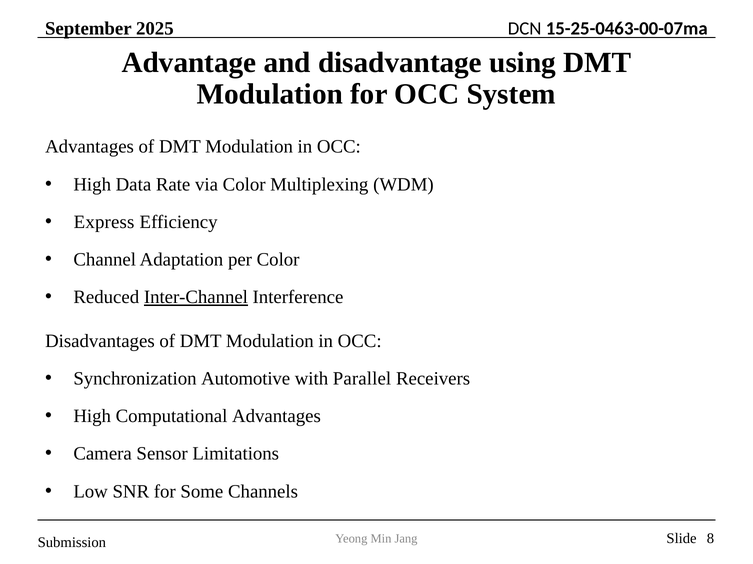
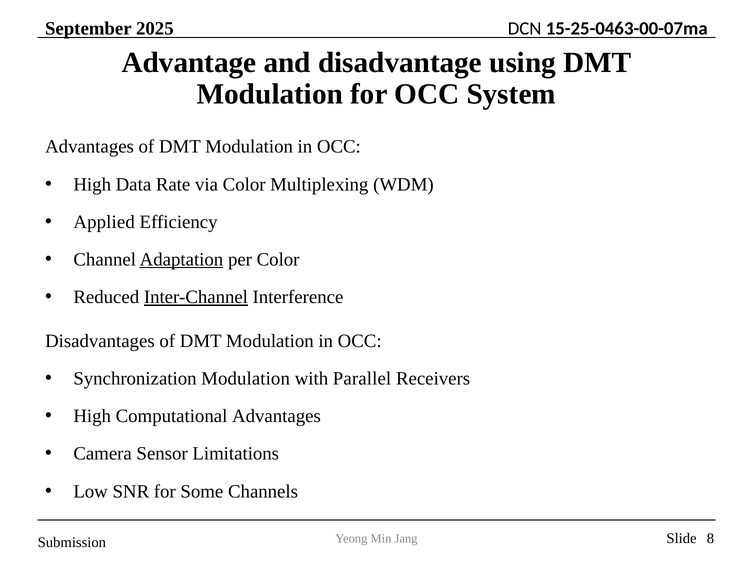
Express: Express -> Applied
Adaptation underline: none -> present
Synchronization Automotive: Automotive -> Modulation
